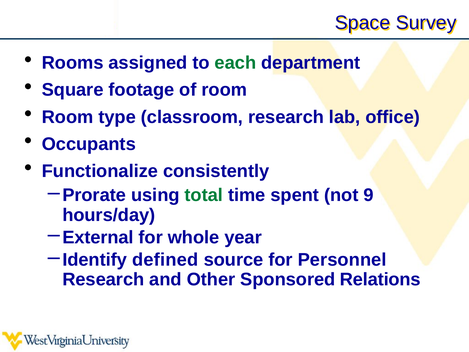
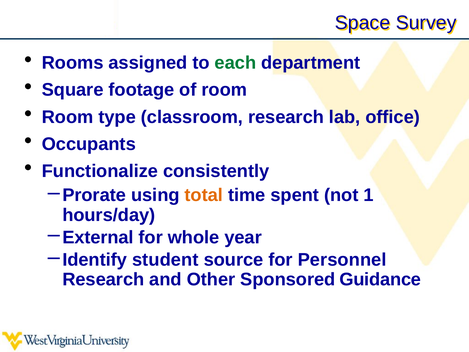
total colour: green -> orange
9: 9 -> 1
defined: defined -> student
Relations: Relations -> Guidance
